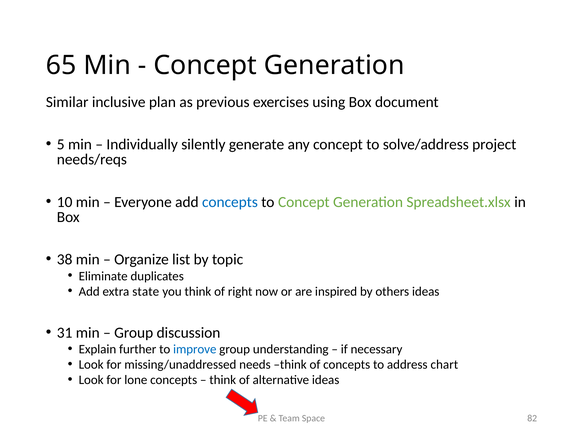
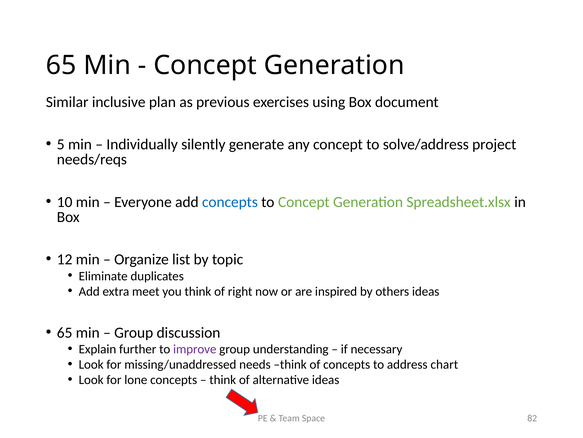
38: 38 -> 12
state: state -> meet
31 at (65, 332): 31 -> 65
improve colour: blue -> purple
